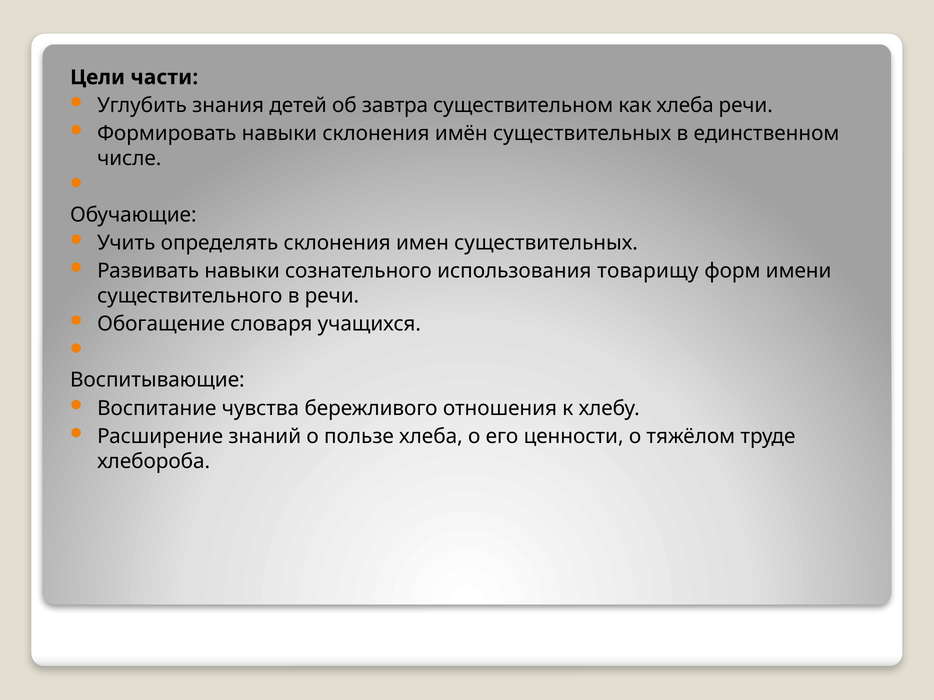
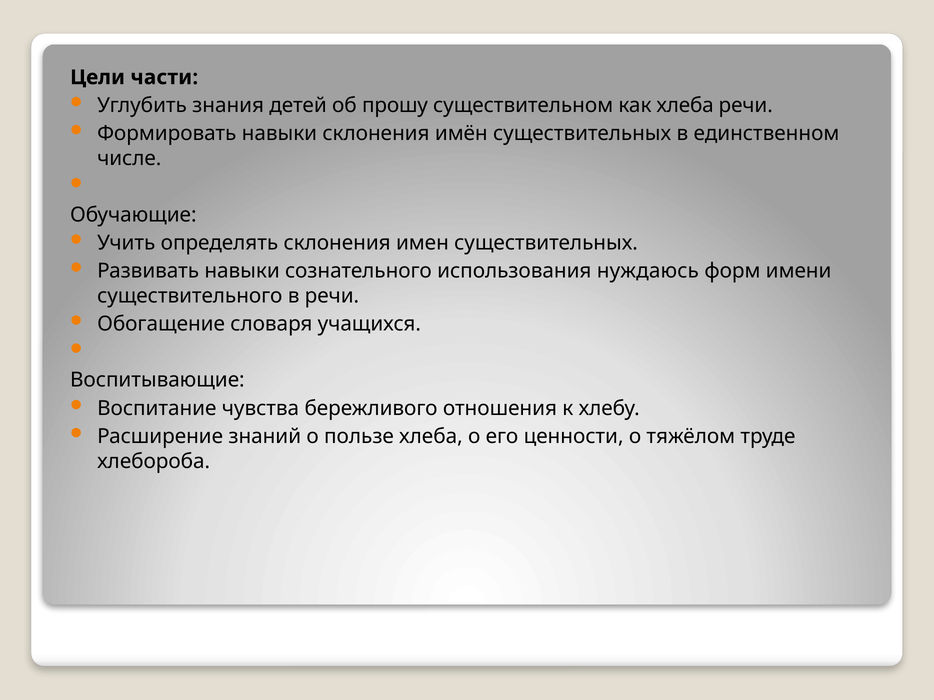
завтра: завтра -> прошу
товарищу: товарищу -> нуждаюсь
